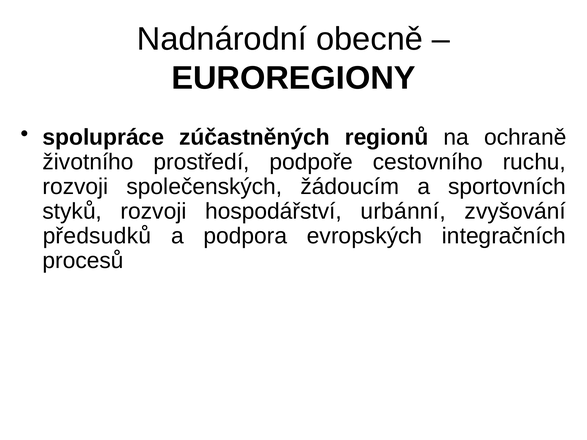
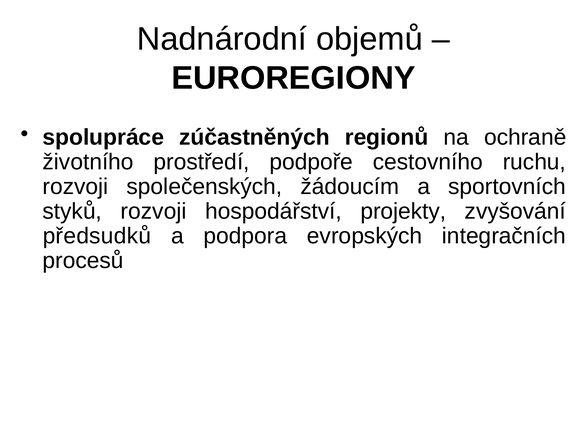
obecně: obecně -> objemů
urbánní: urbánní -> projekty
